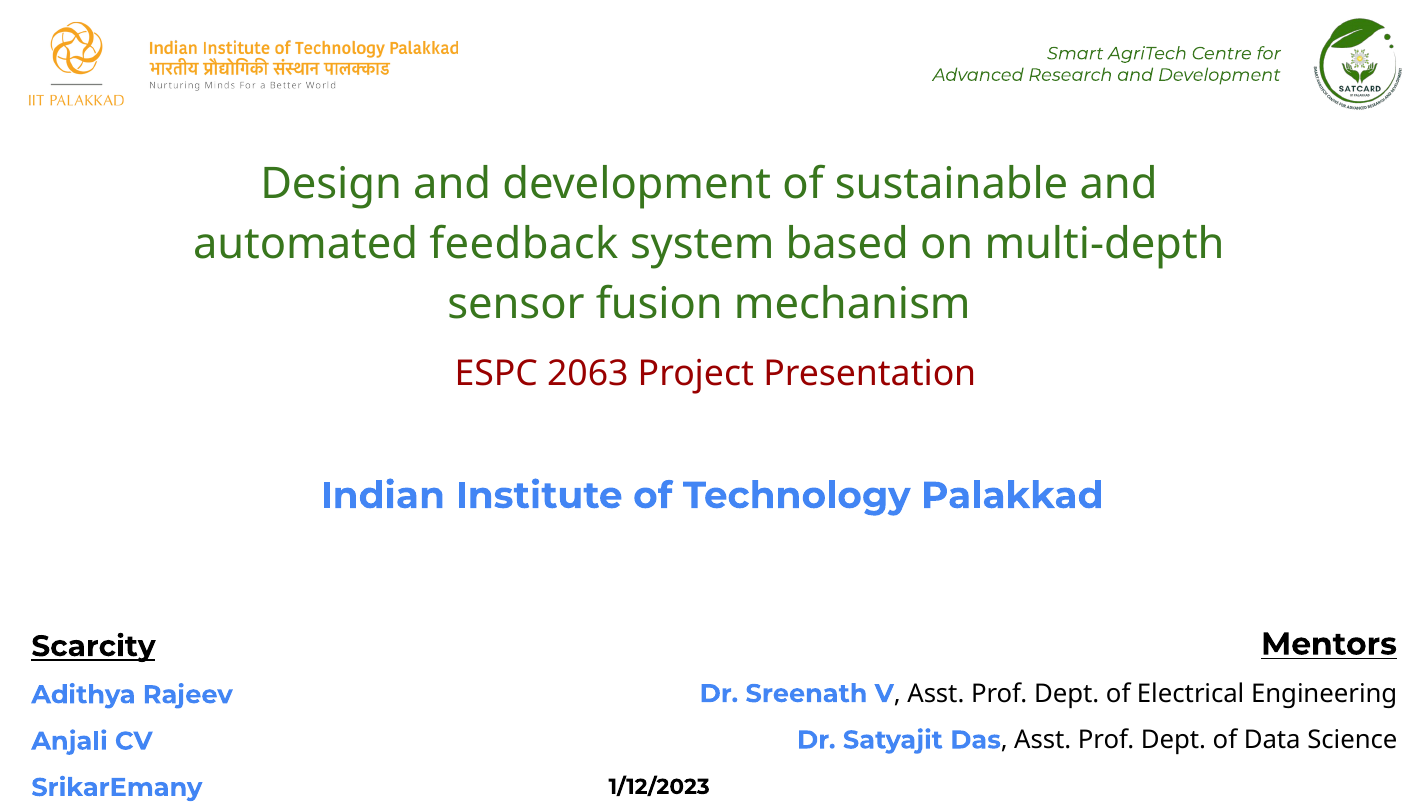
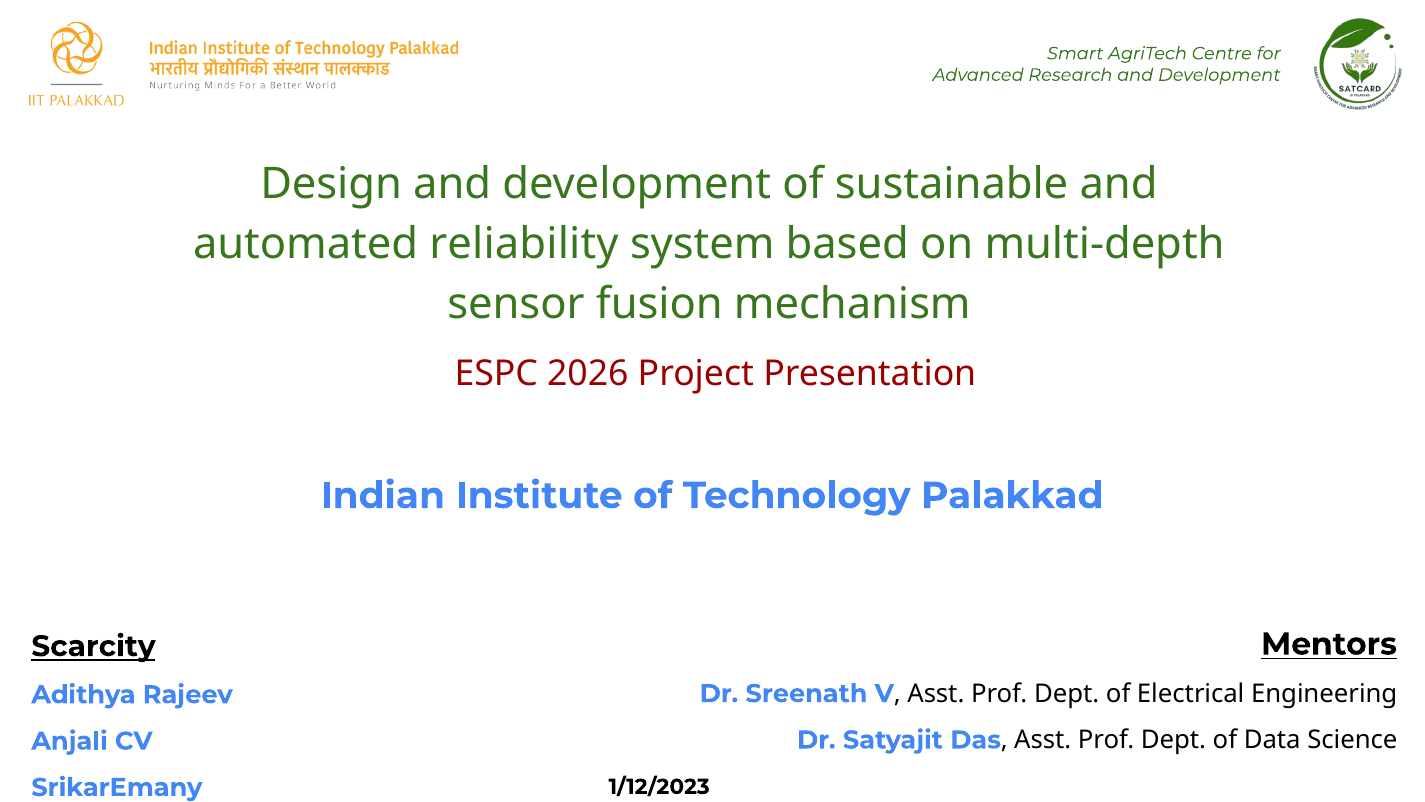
feedback: feedback -> reliability
2063: 2063 -> 2026
